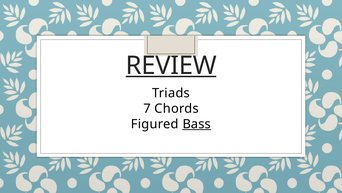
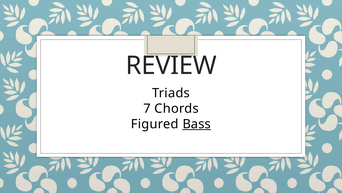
REVIEW underline: present -> none
